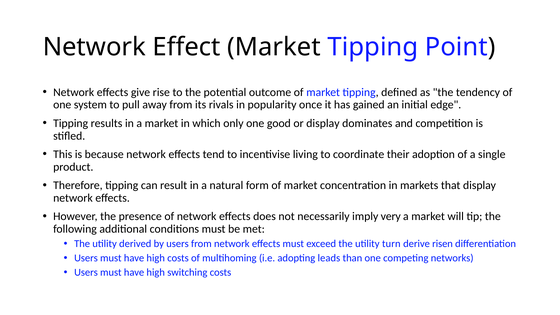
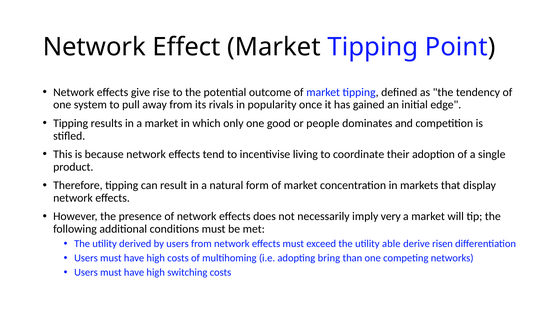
or display: display -> people
turn: turn -> able
leads: leads -> bring
